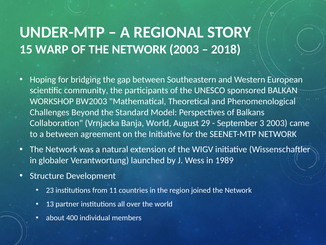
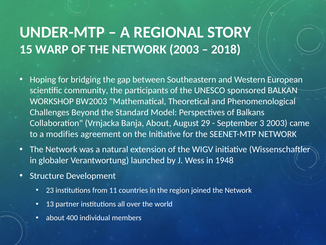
Banja World: World -> About
a between: between -> modifies
1989: 1989 -> 1948
